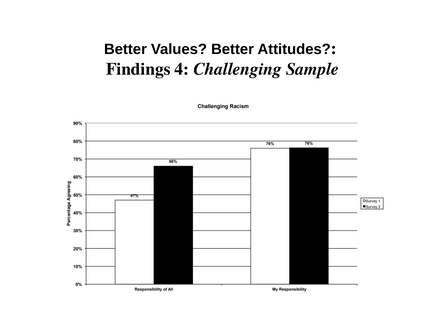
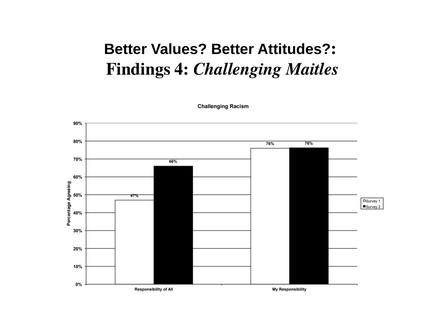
Sample: Sample -> Maitles
